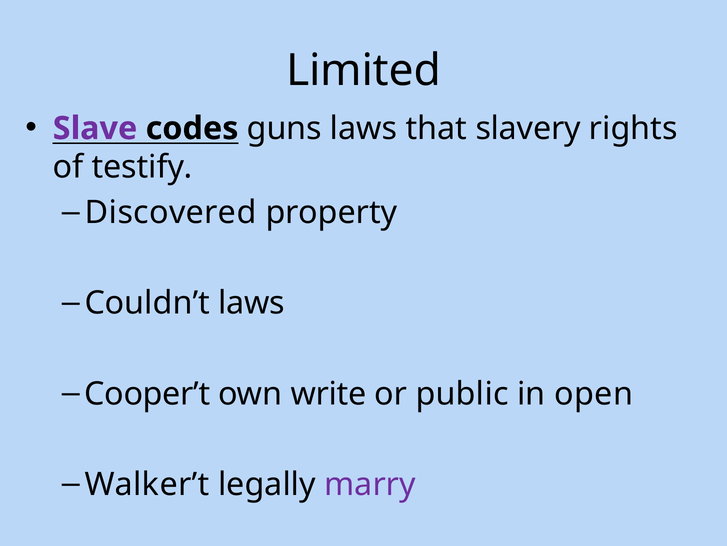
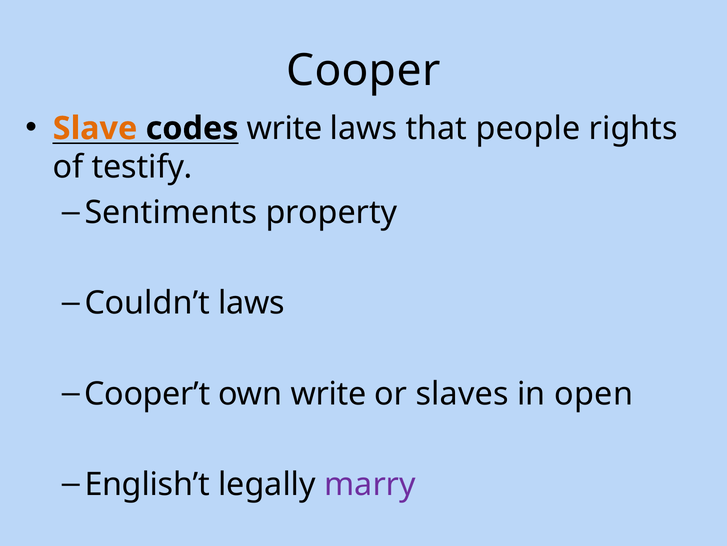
Limited: Limited -> Cooper
Slave colour: purple -> orange
codes guns: guns -> write
slavery: slavery -> people
Discovered: Discovered -> Sentiments
public: public -> slaves
Walker’t: Walker’t -> English’t
